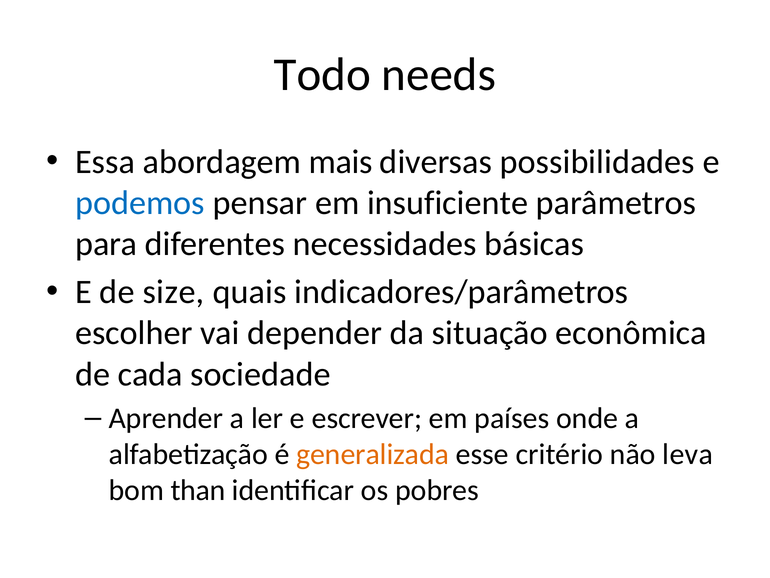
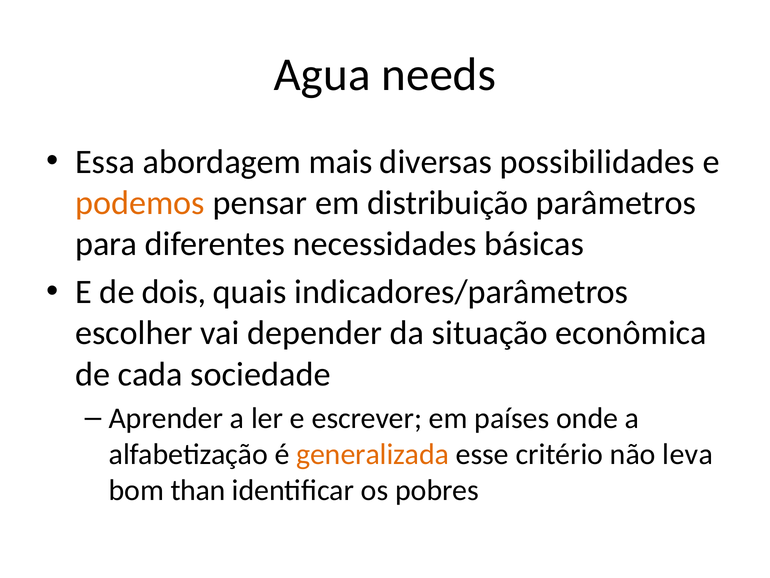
Todo: Todo -> Agua
podemos colour: blue -> orange
insuficiente: insuficiente -> distribuição
size: size -> dois
